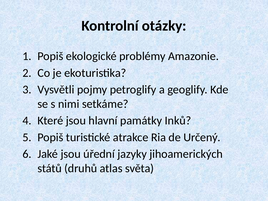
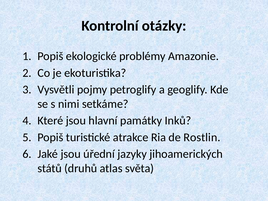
Určený: Určený -> Rostlin
